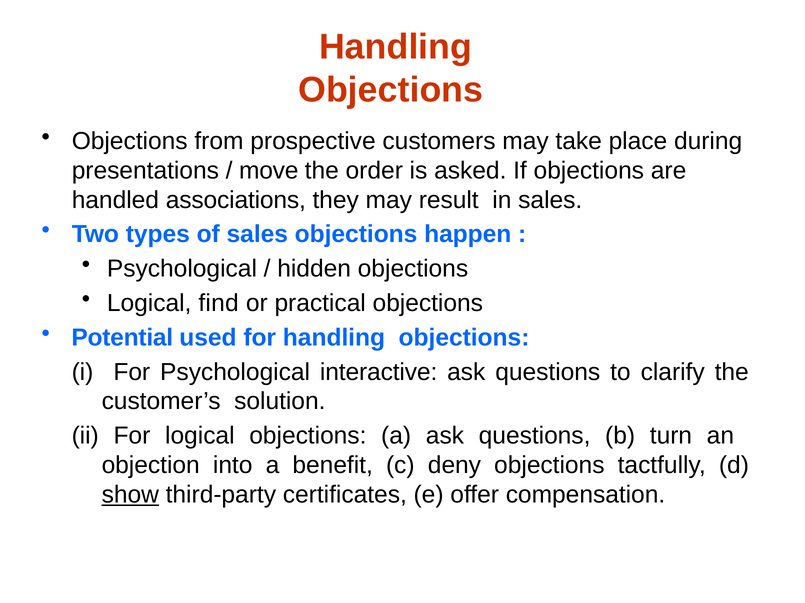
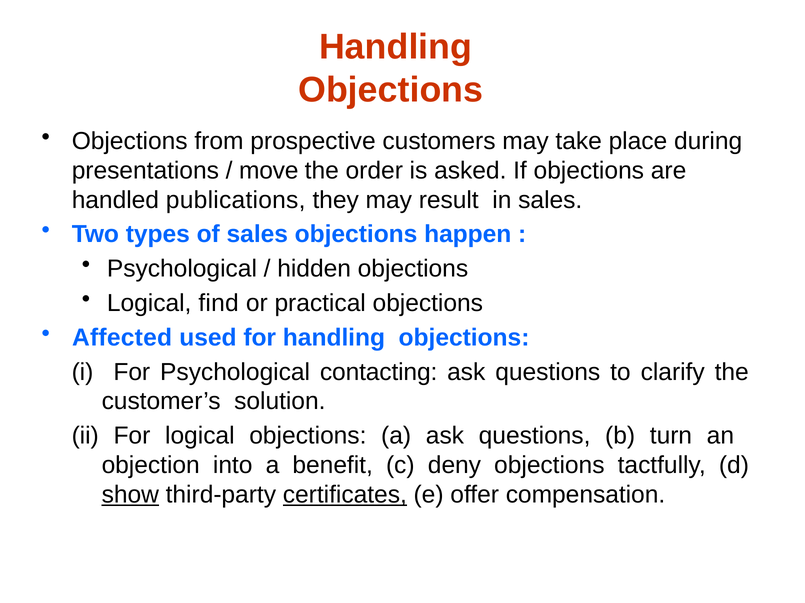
associations: associations -> publications
Potential: Potential -> Affected
interactive: interactive -> contacting
certificates underline: none -> present
